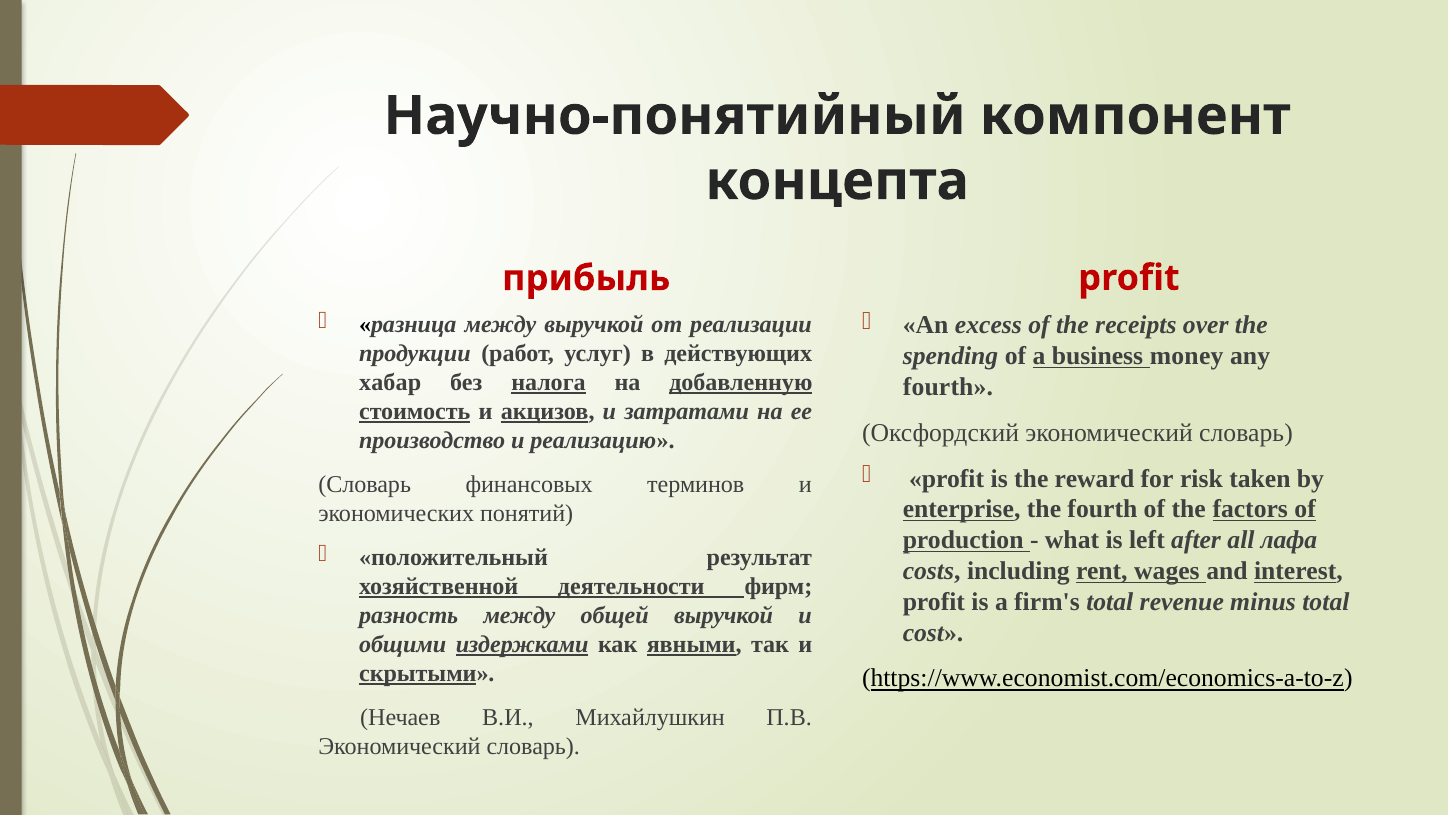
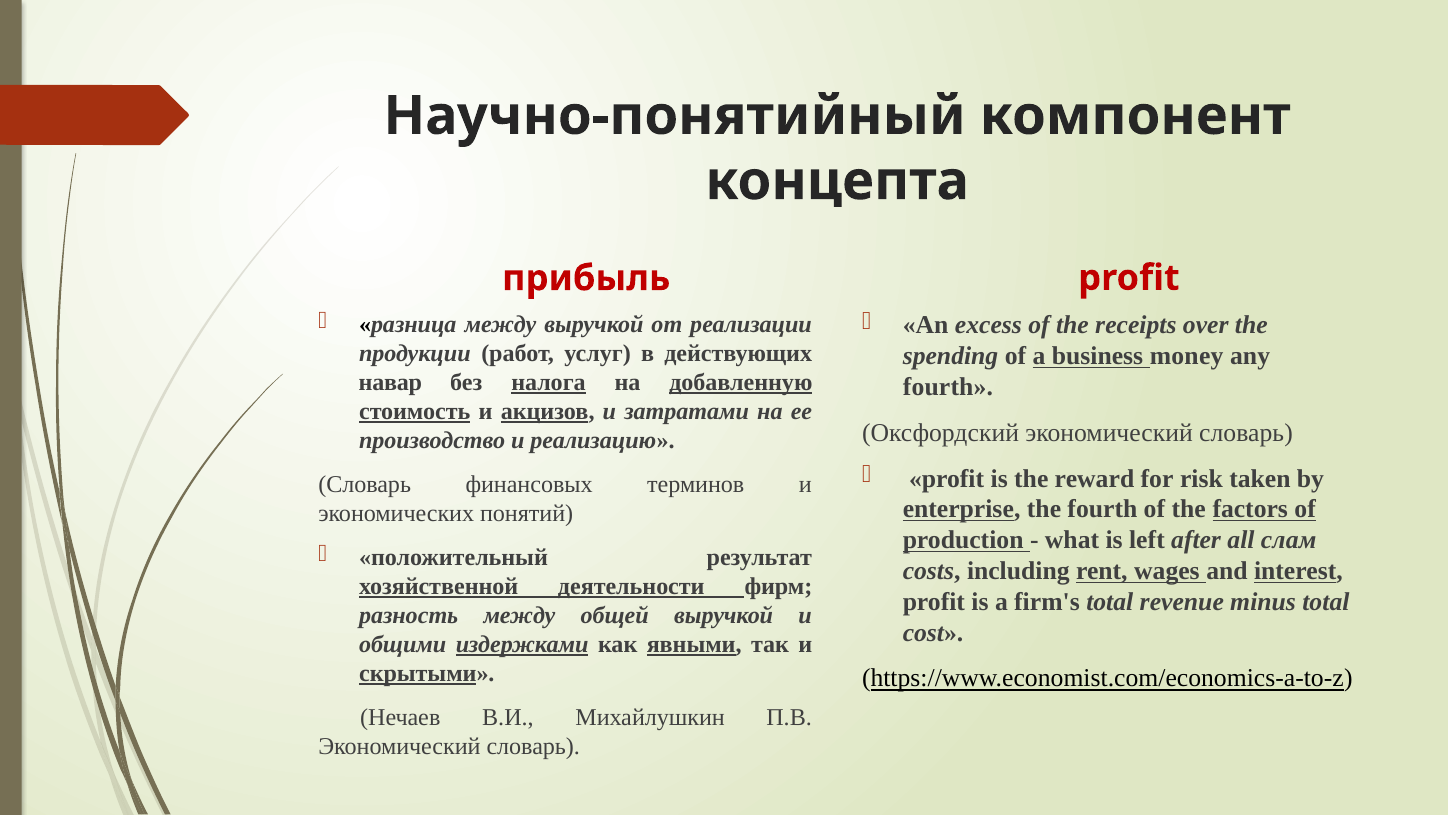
хабар: хабар -> навар
лафа: лафа -> слам
